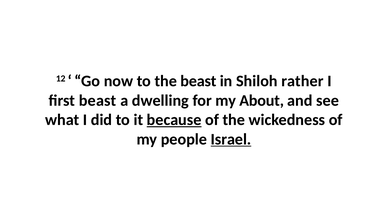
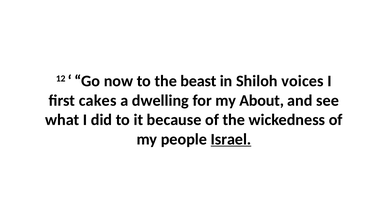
rather: rather -> voices
first beast: beast -> cakes
because underline: present -> none
